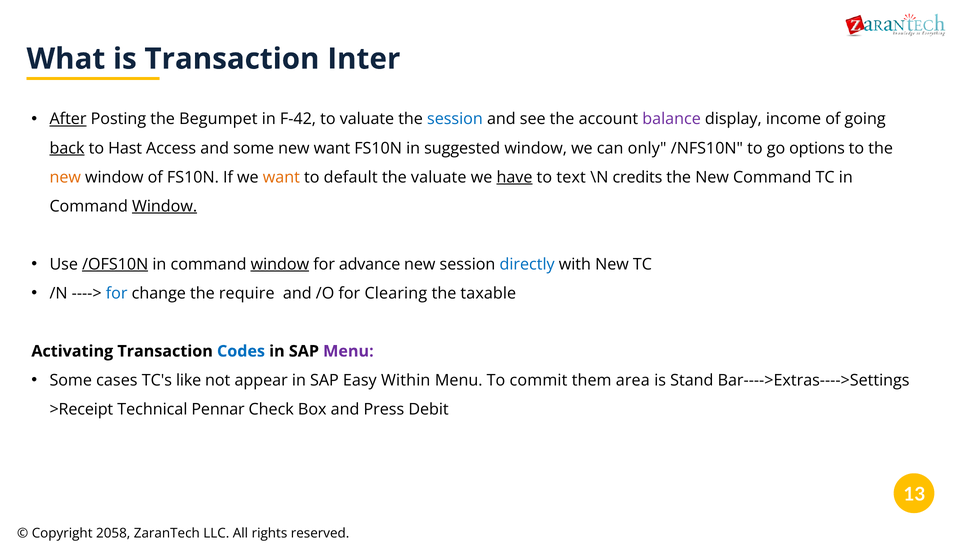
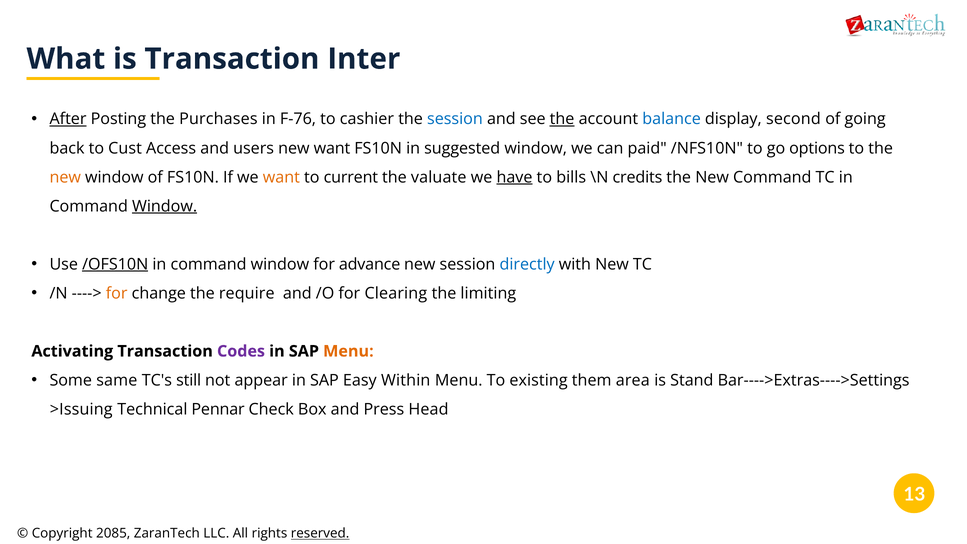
Begumpet: Begumpet -> Purchases
F-42: F-42 -> F-76
to valuate: valuate -> cashier
the at (562, 119) underline: none -> present
balance colour: purple -> blue
income: income -> second
back underline: present -> none
Hast: Hast -> Cust
and some: some -> users
only: only -> paid
default: default -> current
text: text -> bills
window at (280, 264) underline: present -> none
for at (117, 293) colour: blue -> orange
taxable: taxable -> limiting
Codes colour: blue -> purple
Menu at (348, 351) colour: purple -> orange
cases: cases -> same
like: like -> still
commit: commit -> existing
>Receipt: >Receipt -> >Issuing
Debit: Debit -> Head
2058: 2058 -> 2085
reserved underline: none -> present
